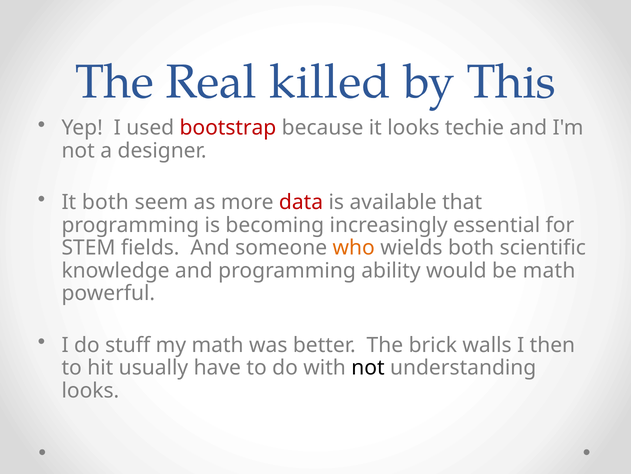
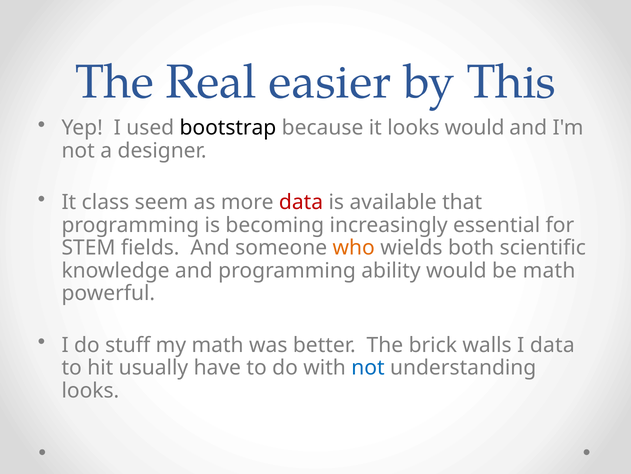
killed: killed -> easier
bootstrap colour: red -> black
looks techie: techie -> would
It both: both -> class
I then: then -> data
not at (368, 367) colour: black -> blue
